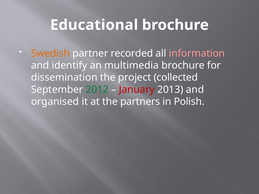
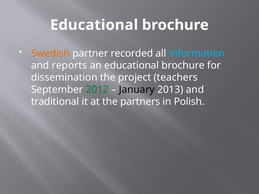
information colour: pink -> light blue
identify: identify -> reports
an multimedia: multimedia -> educational
collected: collected -> teachers
January colour: red -> black
organised: organised -> traditional
